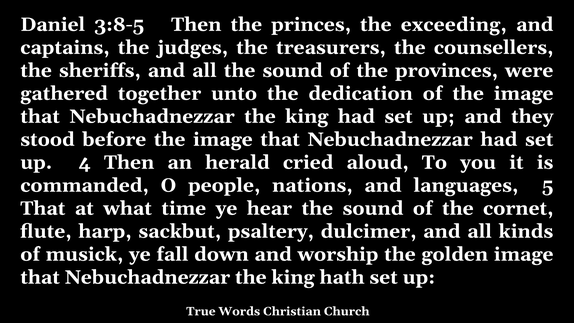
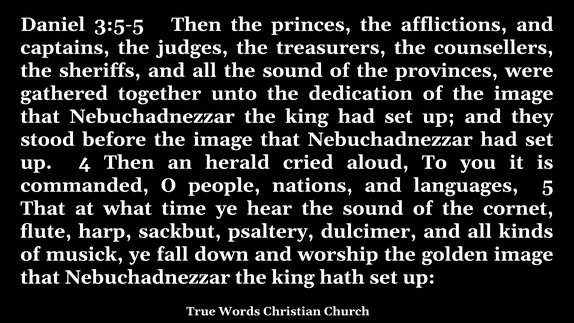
3:8-5: 3:8-5 -> 3:5-5
exceeding: exceeding -> afflictions
